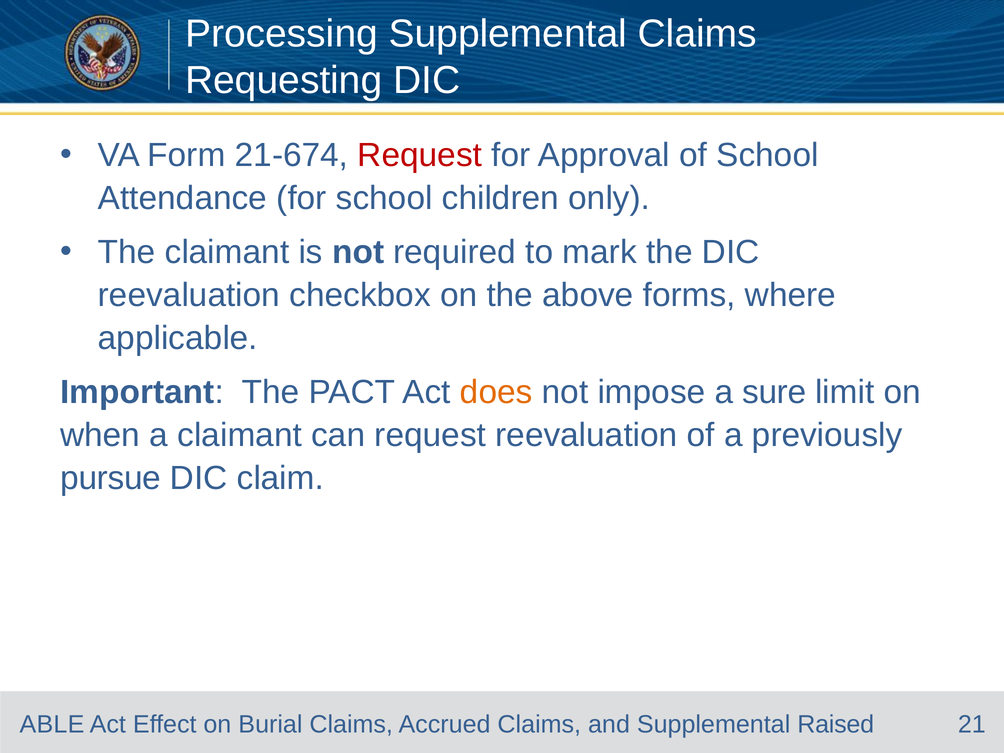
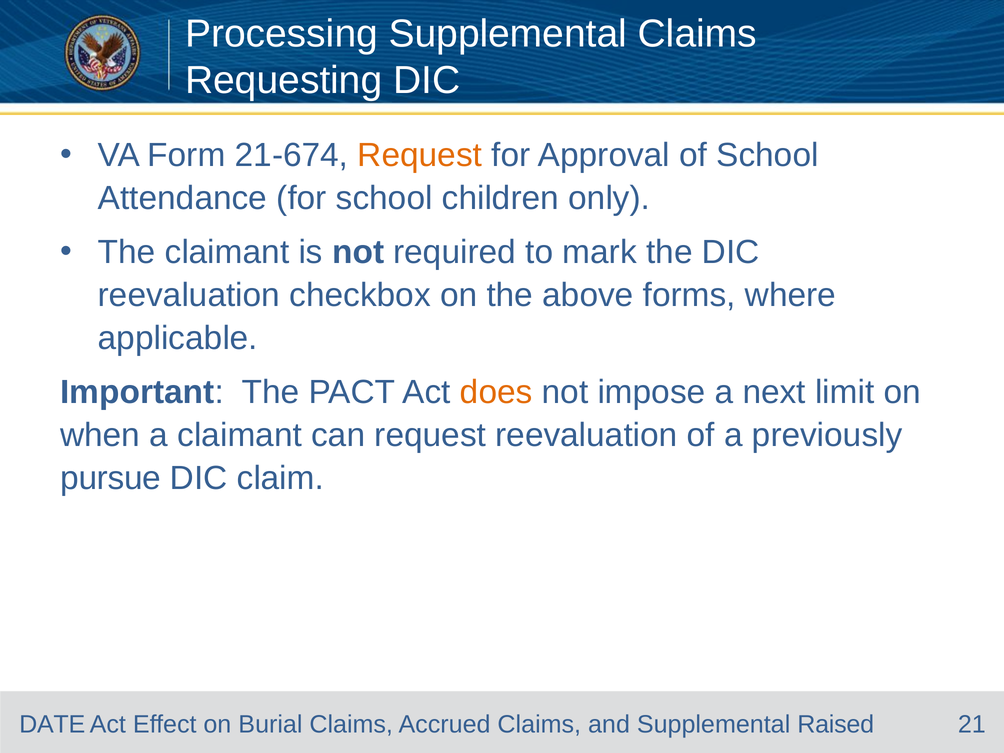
Request at (420, 155) colour: red -> orange
sure: sure -> next
ABLE: ABLE -> DATE
